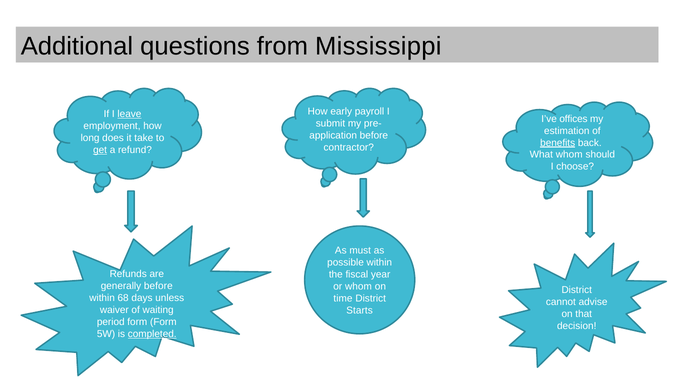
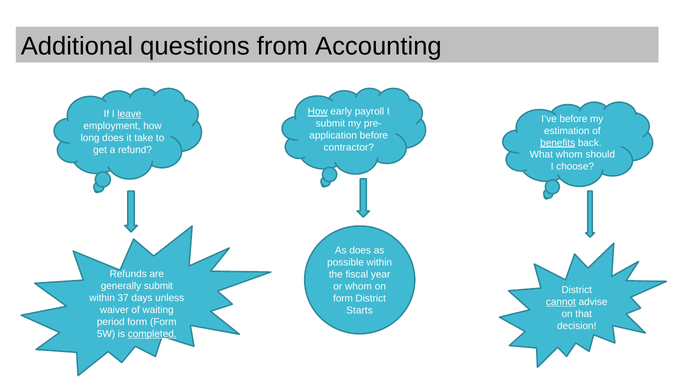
Mississippi: Mississippi -> Accounting
How at (318, 112) underline: none -> present
I’ve offices: offices -> before
get underline: present -> none
As must: must -> does
generally before: before -> submit
68: 68 -> 37
time at (343, 299): time -> form
cannot underline: none -> present
